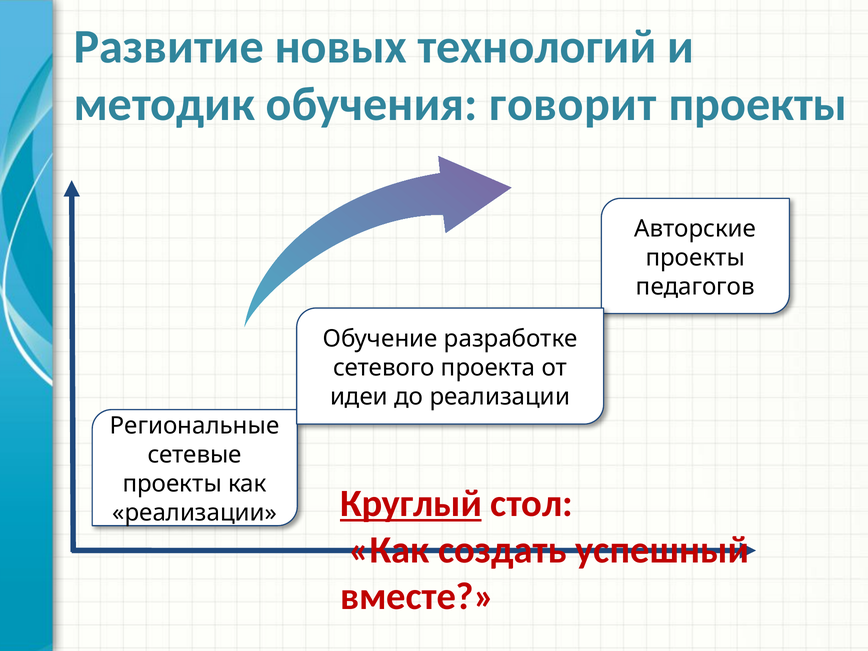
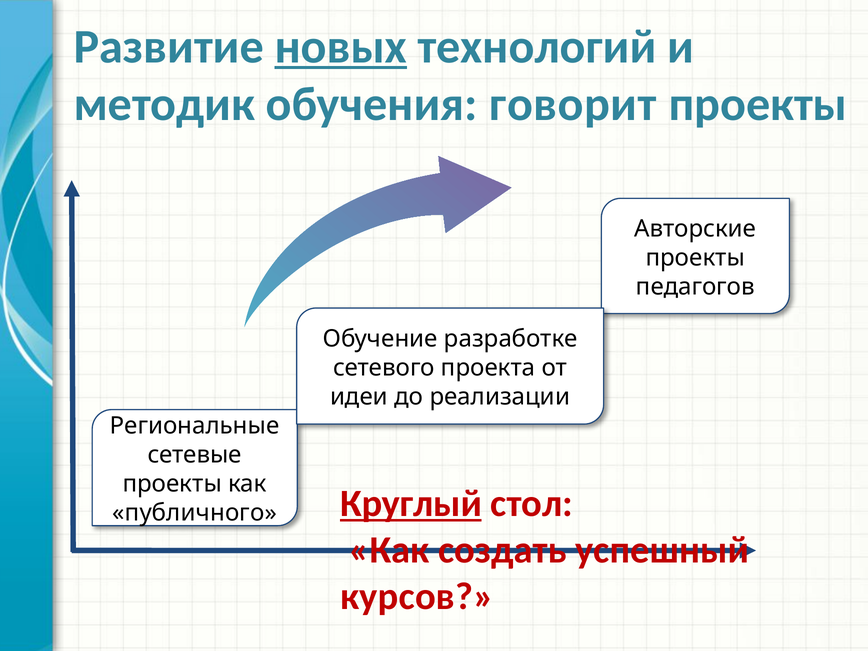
новых underline: none -> present
реализации at (195, 513): реализации -> публичного
вместе: вместе -> курсов
